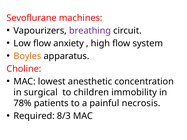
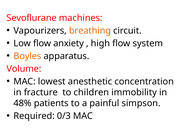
breathing colour: purple -> orange
Choline: Choline -> Volume
surgical: surgical -> fracture
78%: 78% -> 48%
necrosis: necrosis -> simpson
8/3: 8/3 -> 0/3
